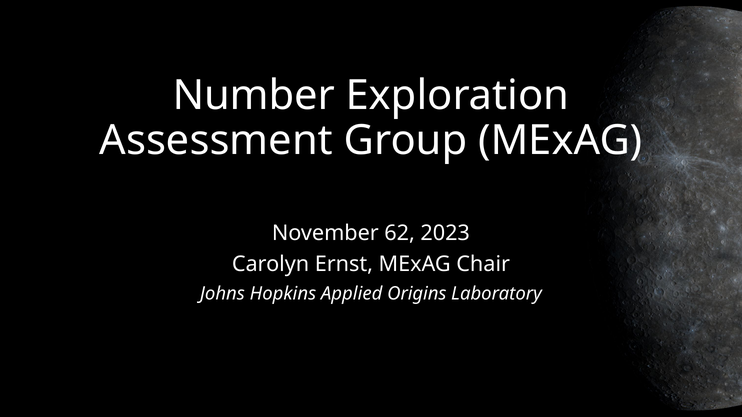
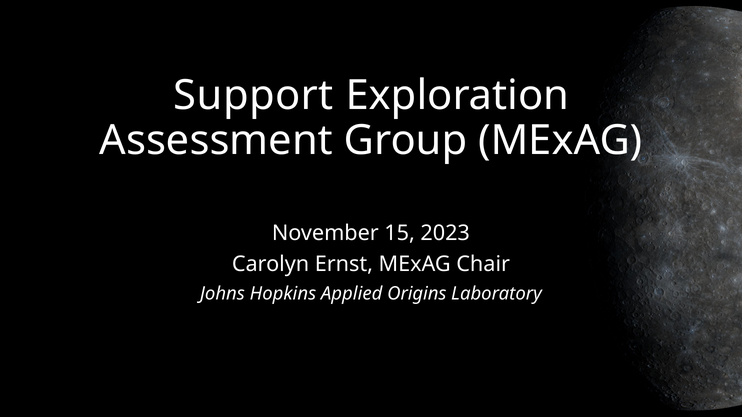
Number: Number -> Support
62: 62 -> 15
